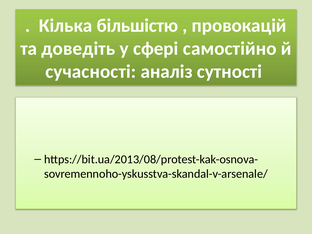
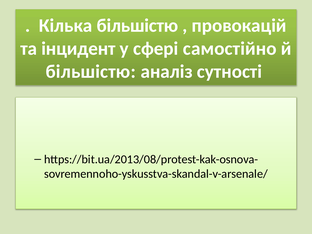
доведіть: доведіть -> інцидент
сучасності at (91, 71): сучасності -> більшістю
